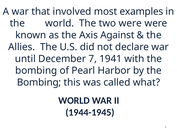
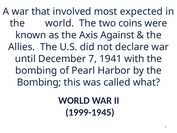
examples: examples -> expected
two were: were -> coins
1944-1945: 1944-1945 -> 1999-1945
